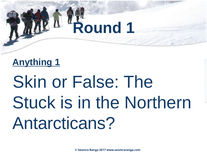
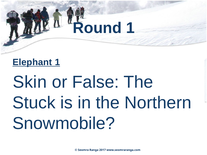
Anything: Anything -> Elephant
Antarcticans: Antarcticans -> Snowmobile
